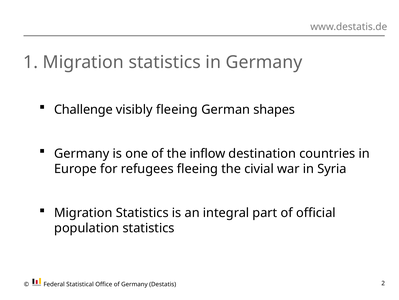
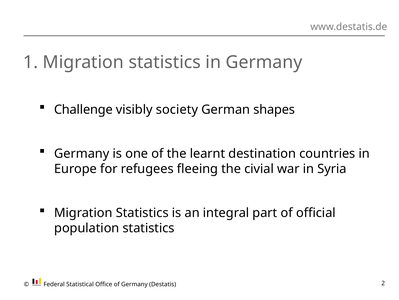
visibly fleeing: fleeing -> society
inflow: inflow -> learnt
